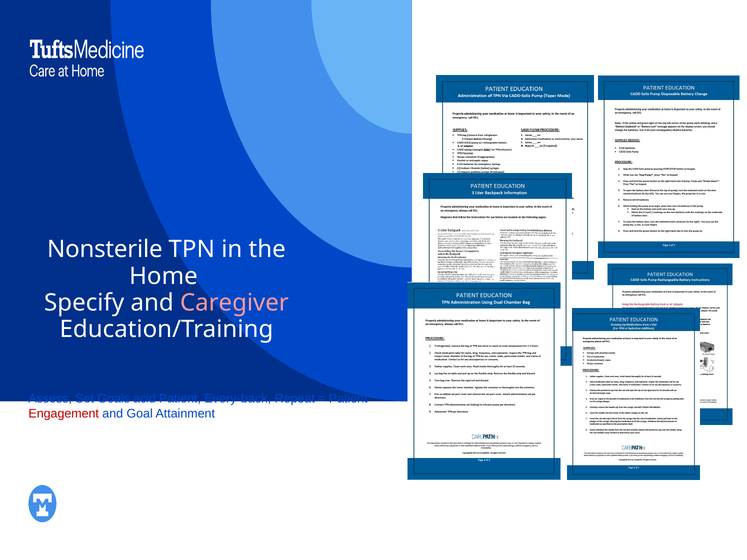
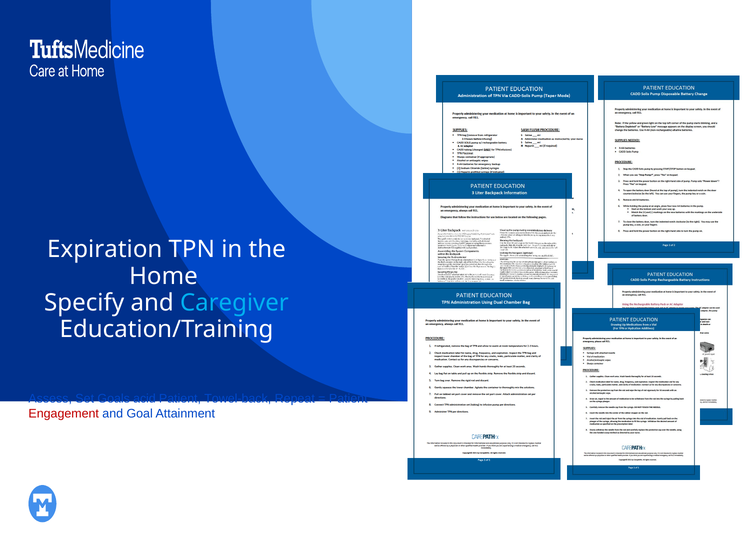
Nonsterile: Nonsterile -> Expiration
Caregiver colour: pink -> light blue
Every-back: Every-back -> Towel-back
